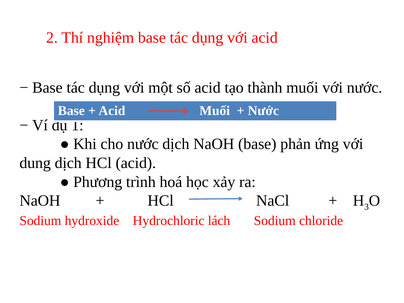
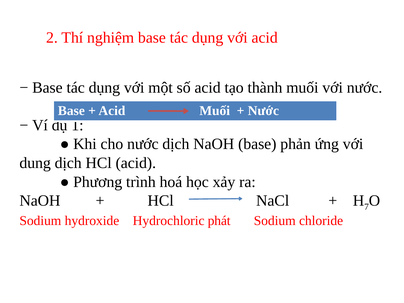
3: 3 -> 7
lách: lách -> phát
